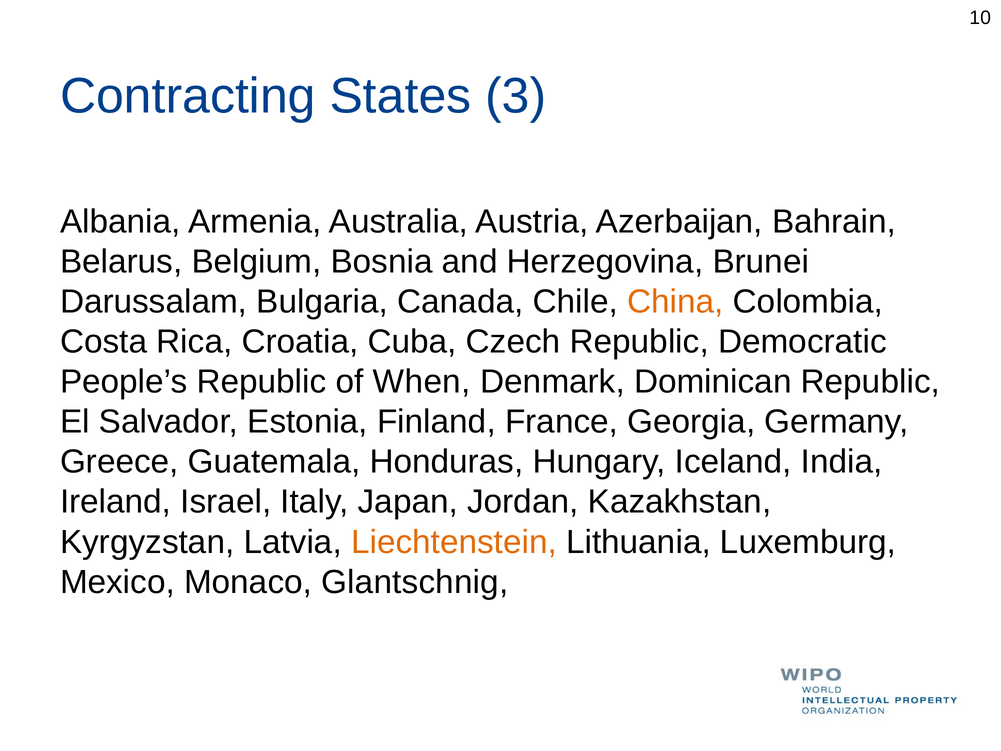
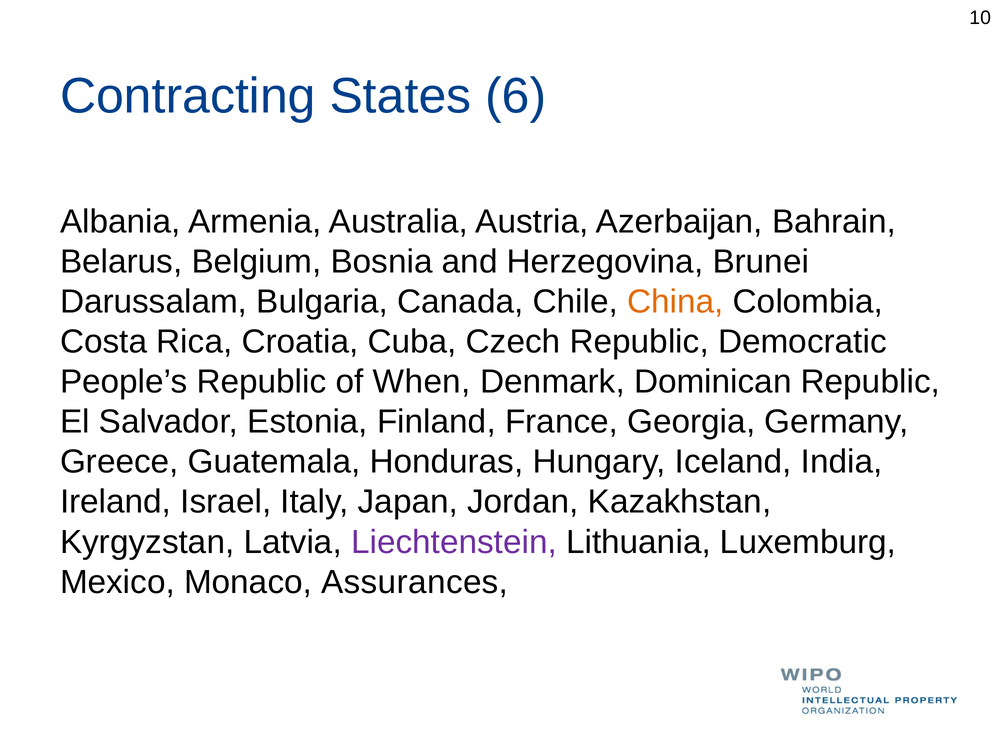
3: 3 -> 6
Liechtenstein colour: orange -> purple
Glantschnig: Glantschnig -> Assurances
